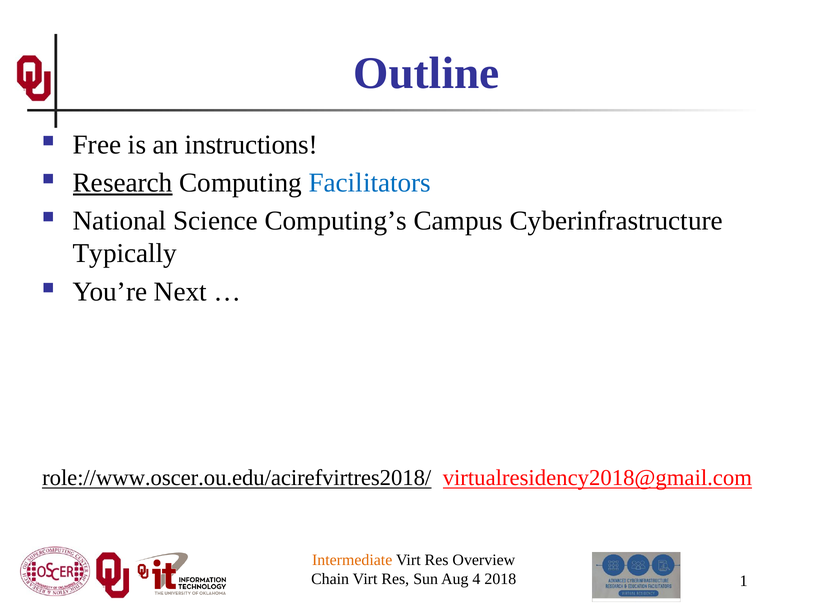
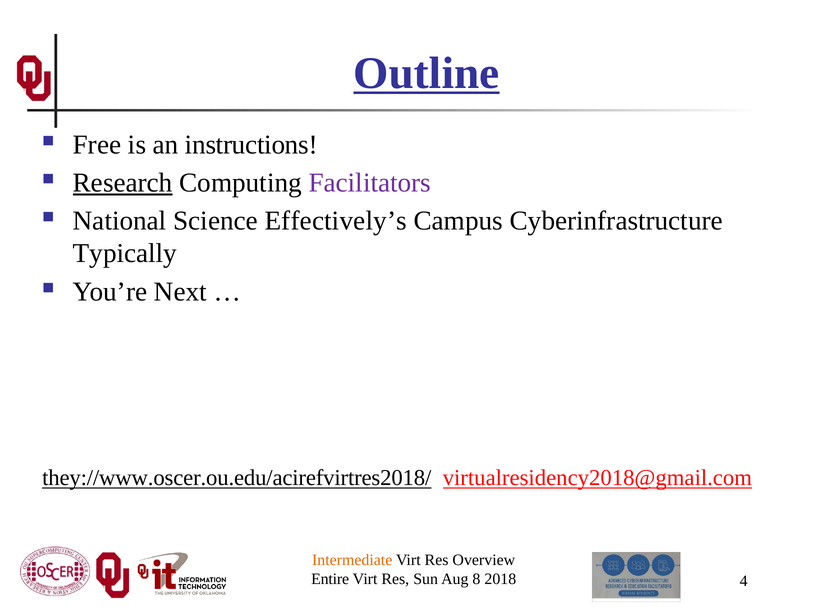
Outline underline: none -> present
Facilitators colour: blue -> purple
Computing’s: Computing’s -> Effectively’s
role://www.oscer.ou.edu/acirefvirtres2018/: role://www.oscer.ou.edu/acirefvirtres2018/ -> they://www.oscer.ou.edu/acirefvirtres2018/
Chain: Chain -> Entire
4: 4 -> 8
1: 1 -> 4
